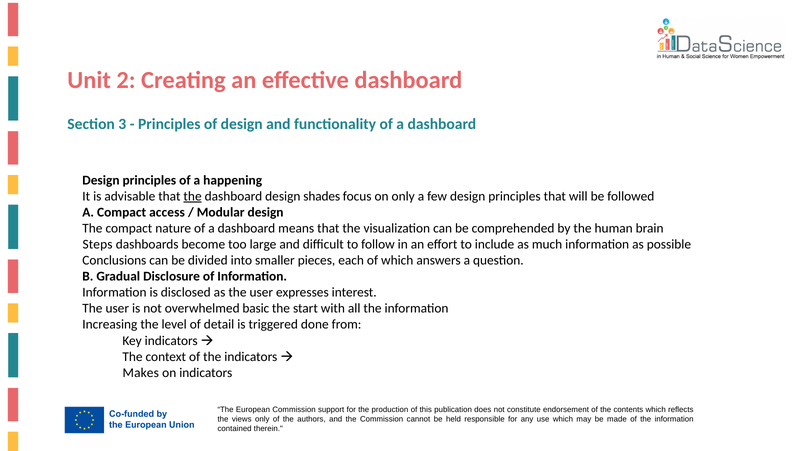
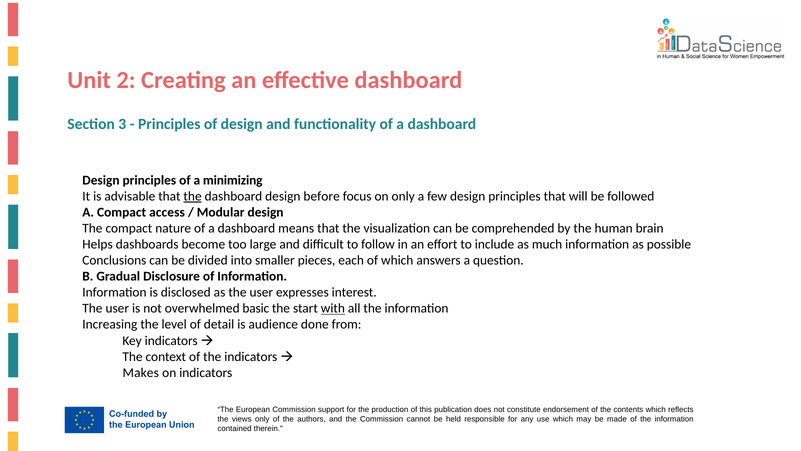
happening: happening -> minimizing
shades: shades -> before
Steps: Steps -> Helps
with underline: none -> present
triggered: triggered -> audience
